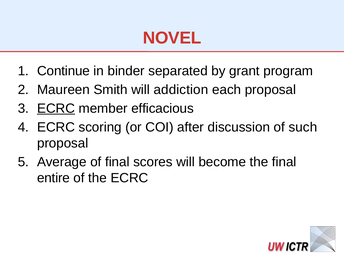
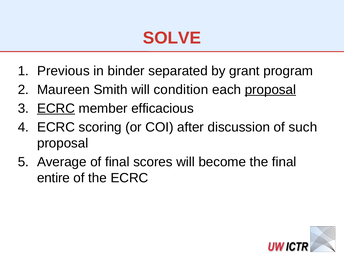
NOVEL: NOVEL -> SOLVE
Continue: Continue -> Previous
addiction: addiction -> condition
proposal at (270, 90) underline: none -> present
